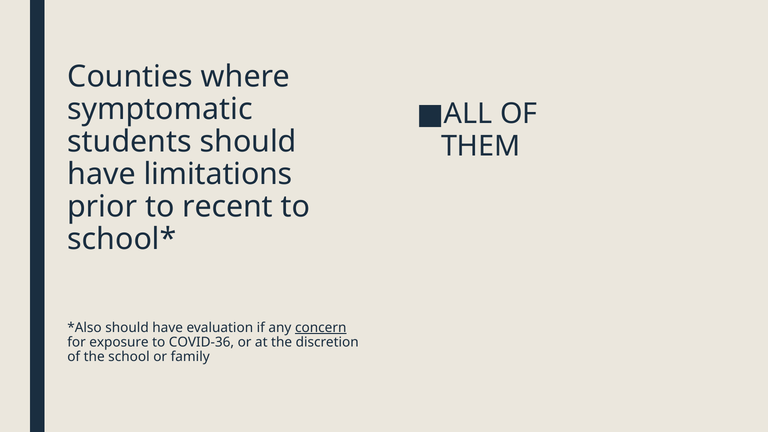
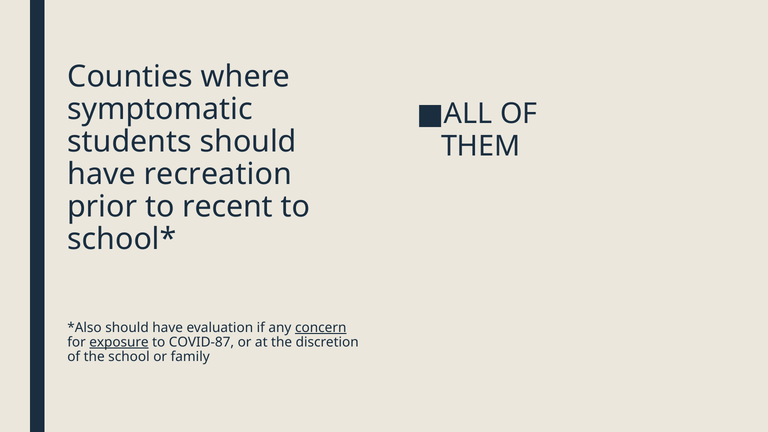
limitations: limitations -> recreation
exposure underline: none -> present
COVID-36: COVID-36 -> COVID-87
